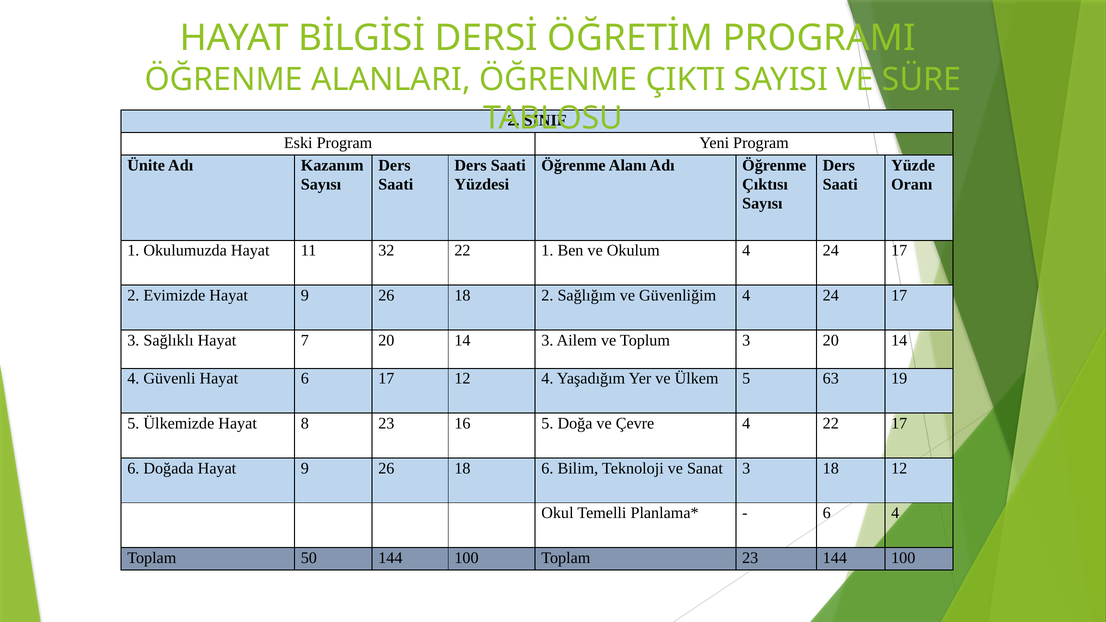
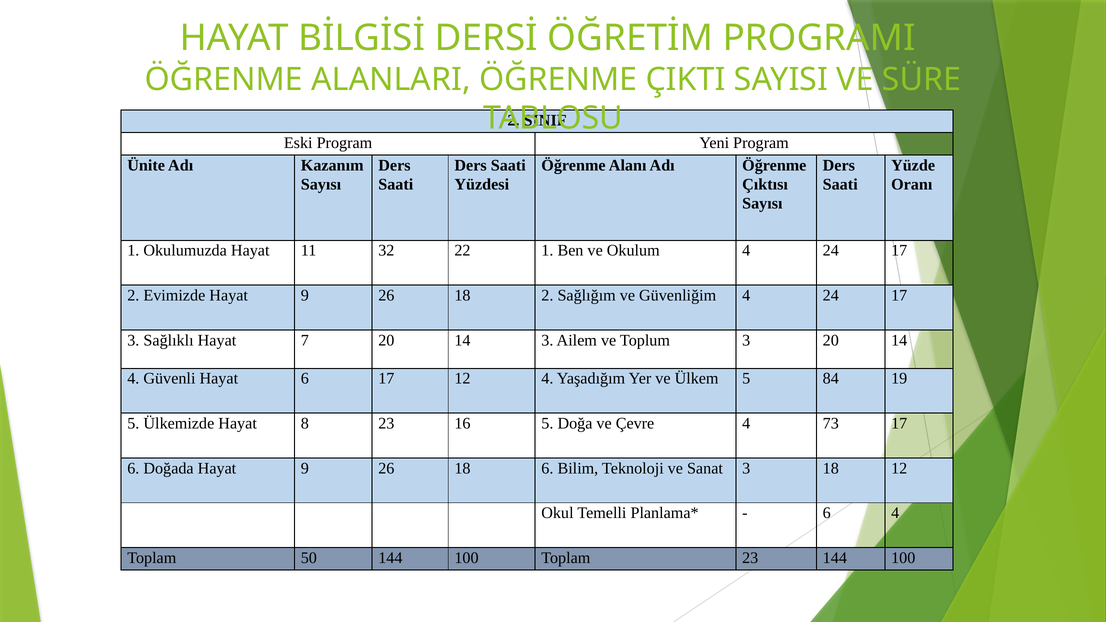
63: 63 -> 84
4 22: 22 -> 73
